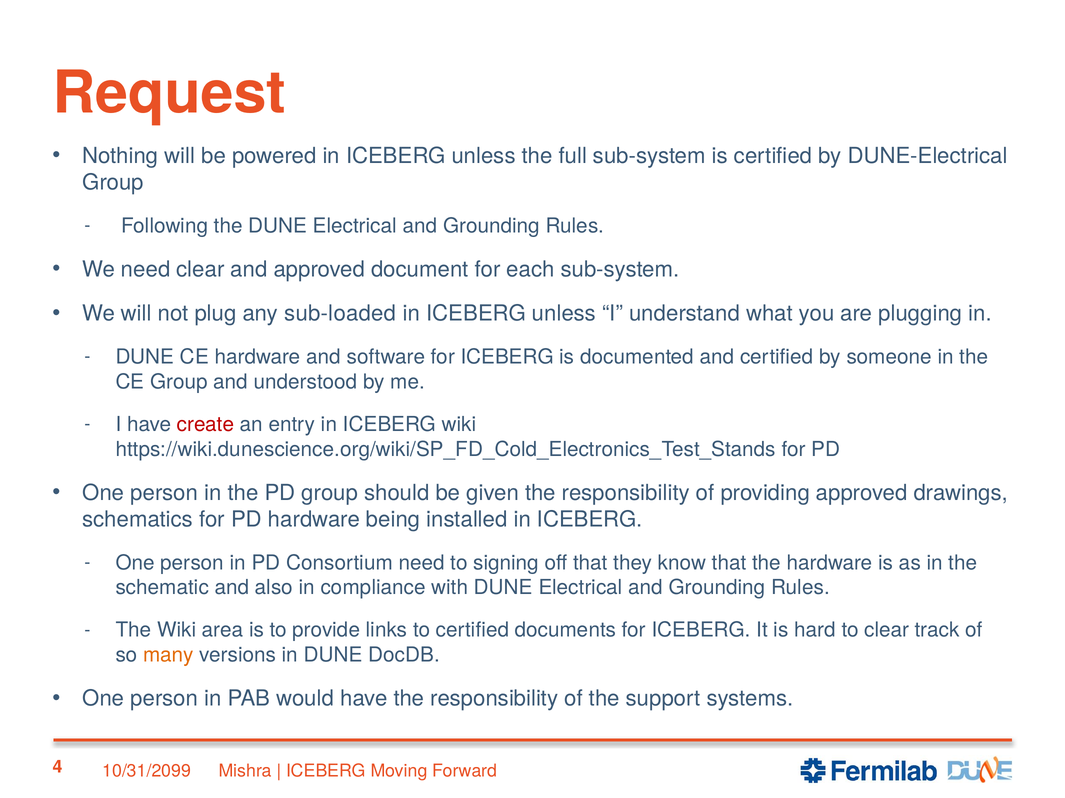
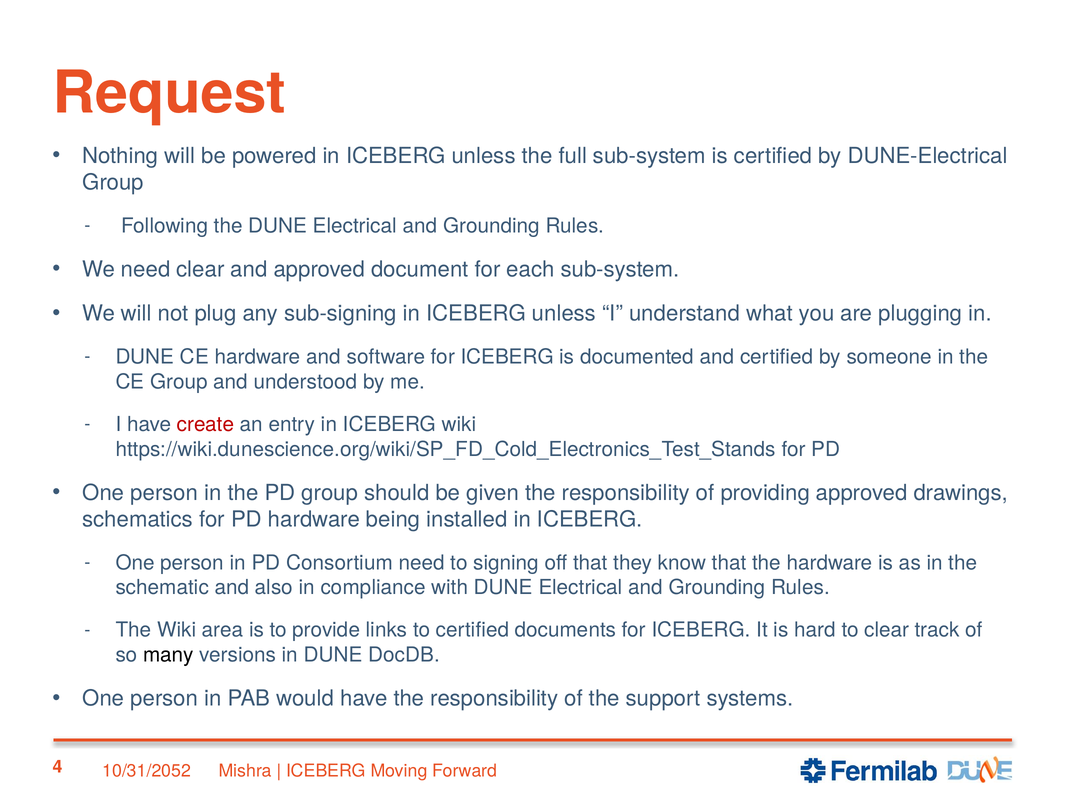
sub-loaded: sub-loaded -> sub-signing
many colour: orange -> black
10/31/2099: 10/31/2099 -> 10/31/2052
